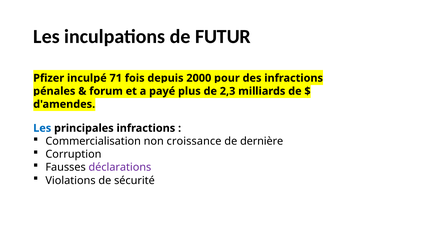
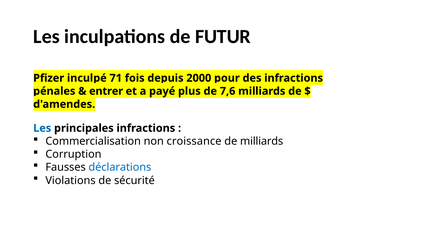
forum: forum -> entrer
2,3: 2,3 -> 7,6
de dernière: dernière -> milliards
déclarations colour: purple -> blue
